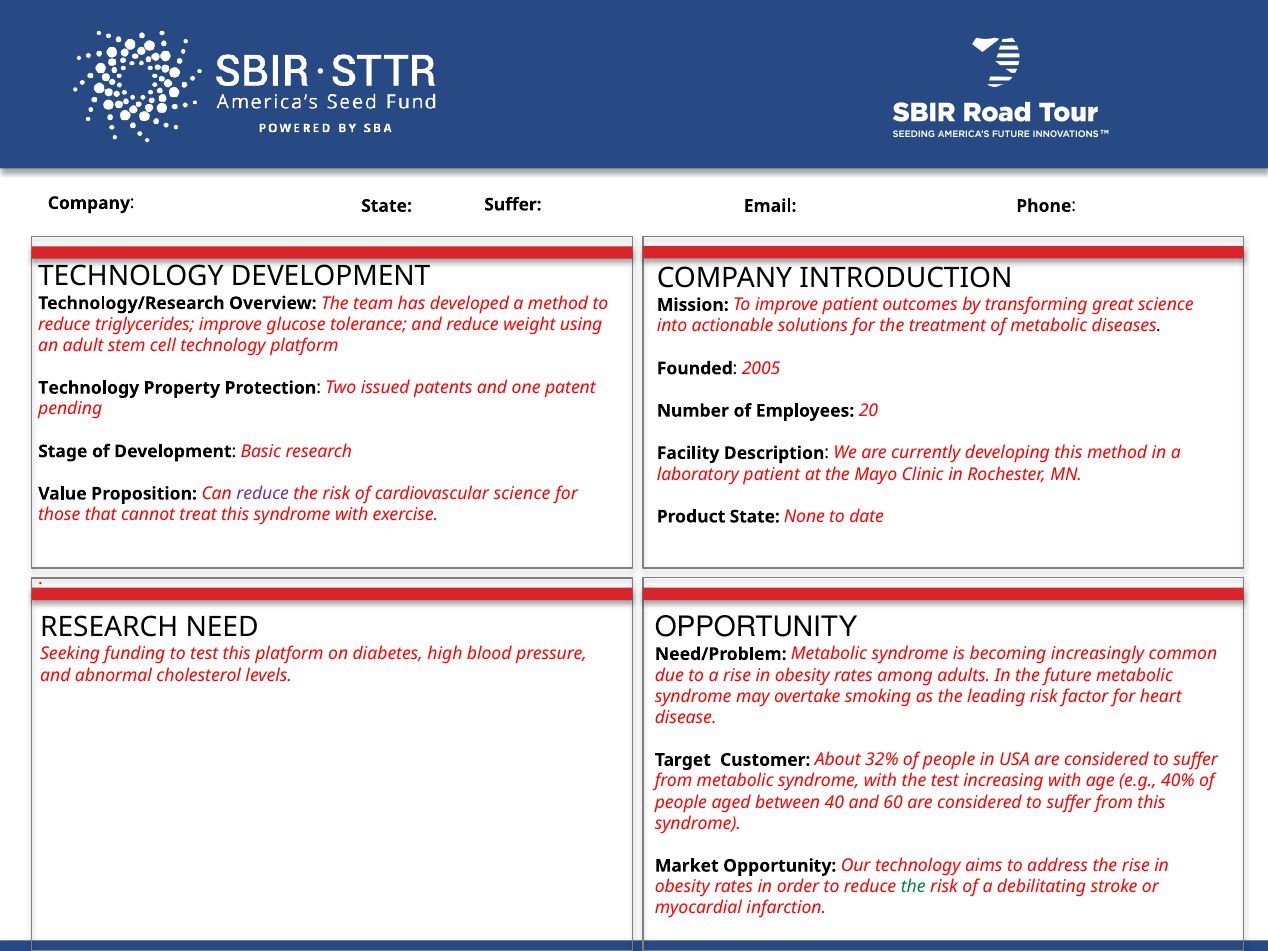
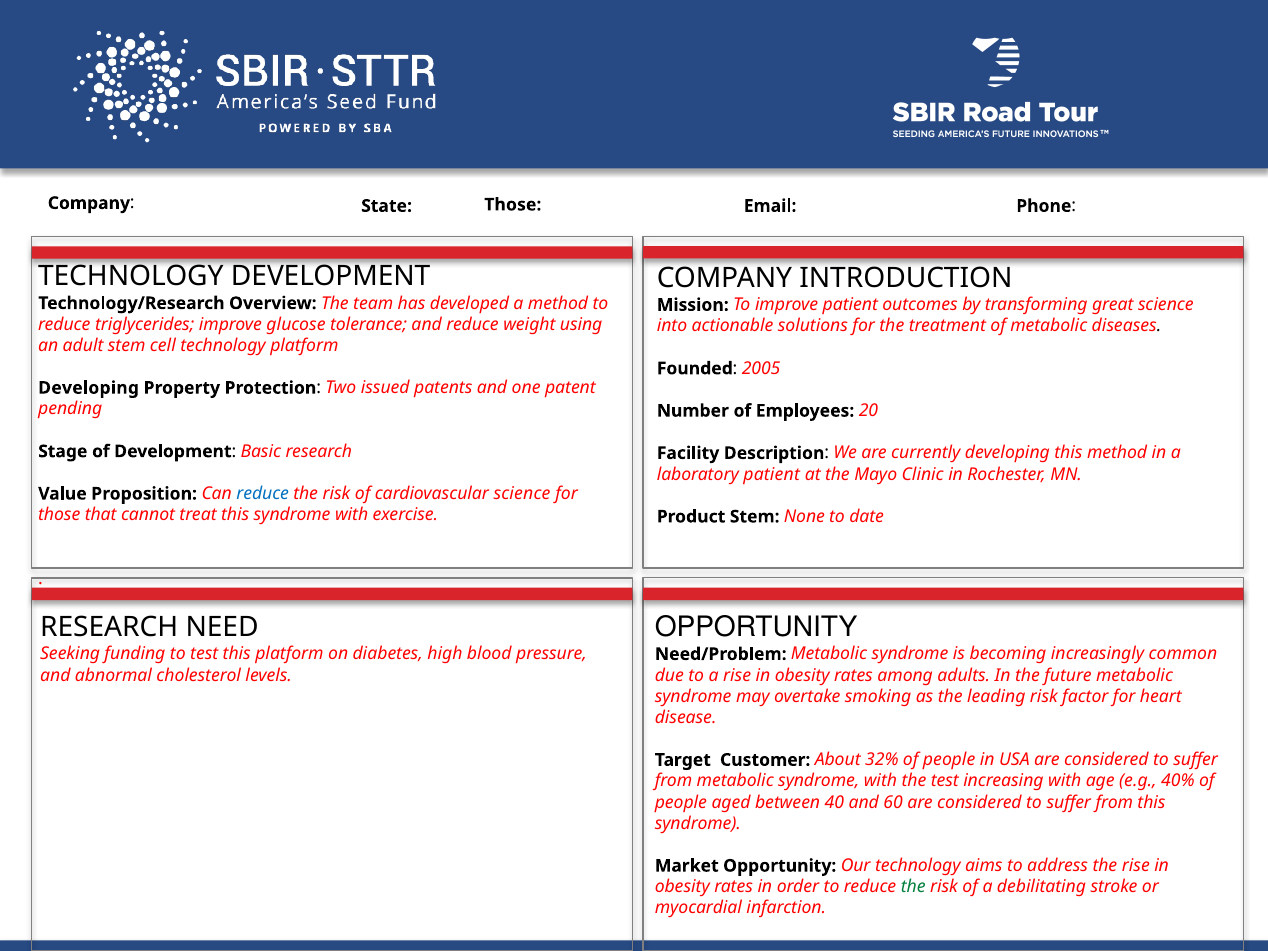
State Suffer: Suffer -> Those
Technology at (89, 388): Technology -> Developing
reduce at (263, 494) colour: purple -> blue
Product State: State -> Stem
